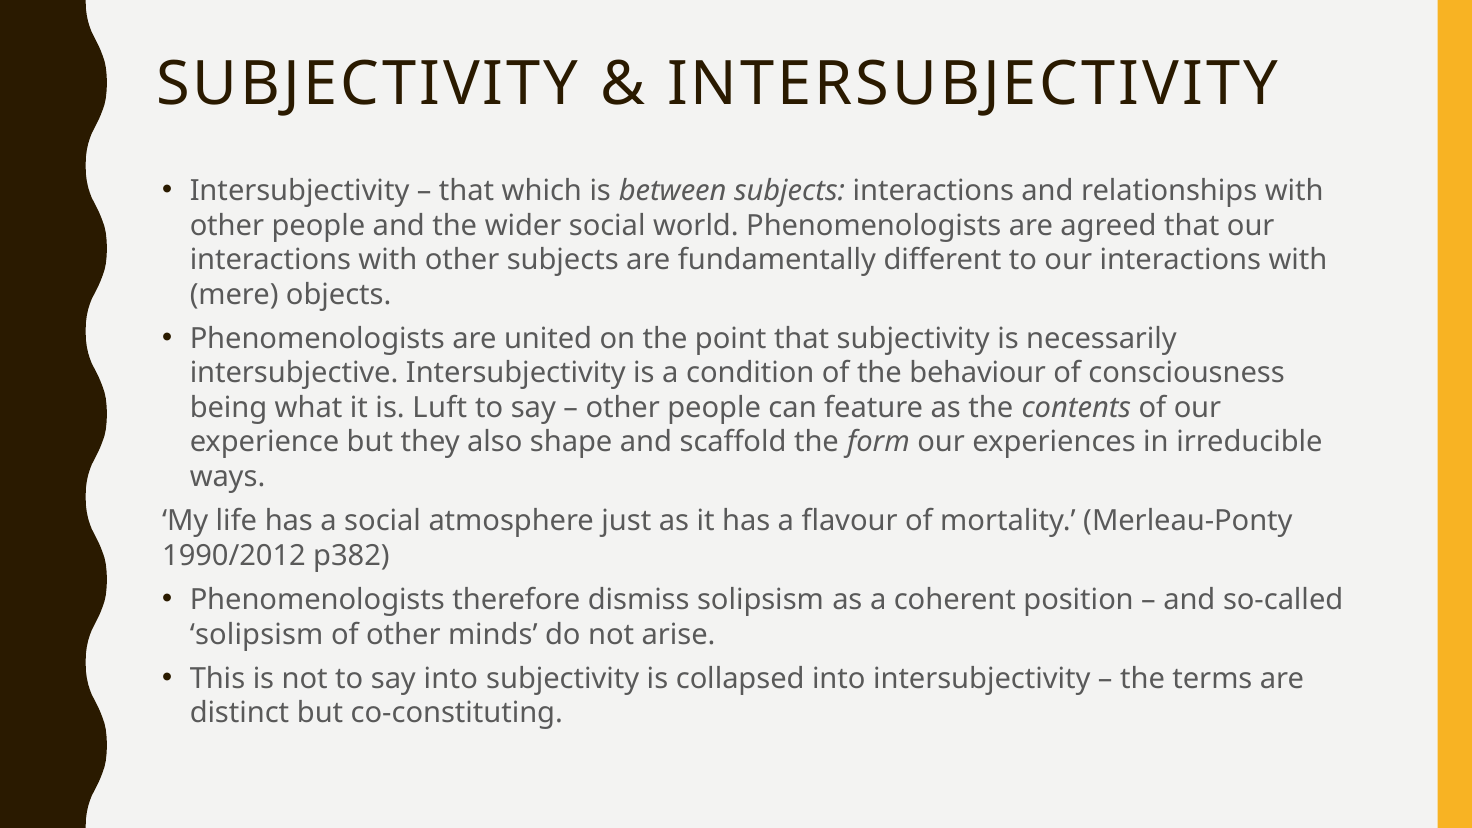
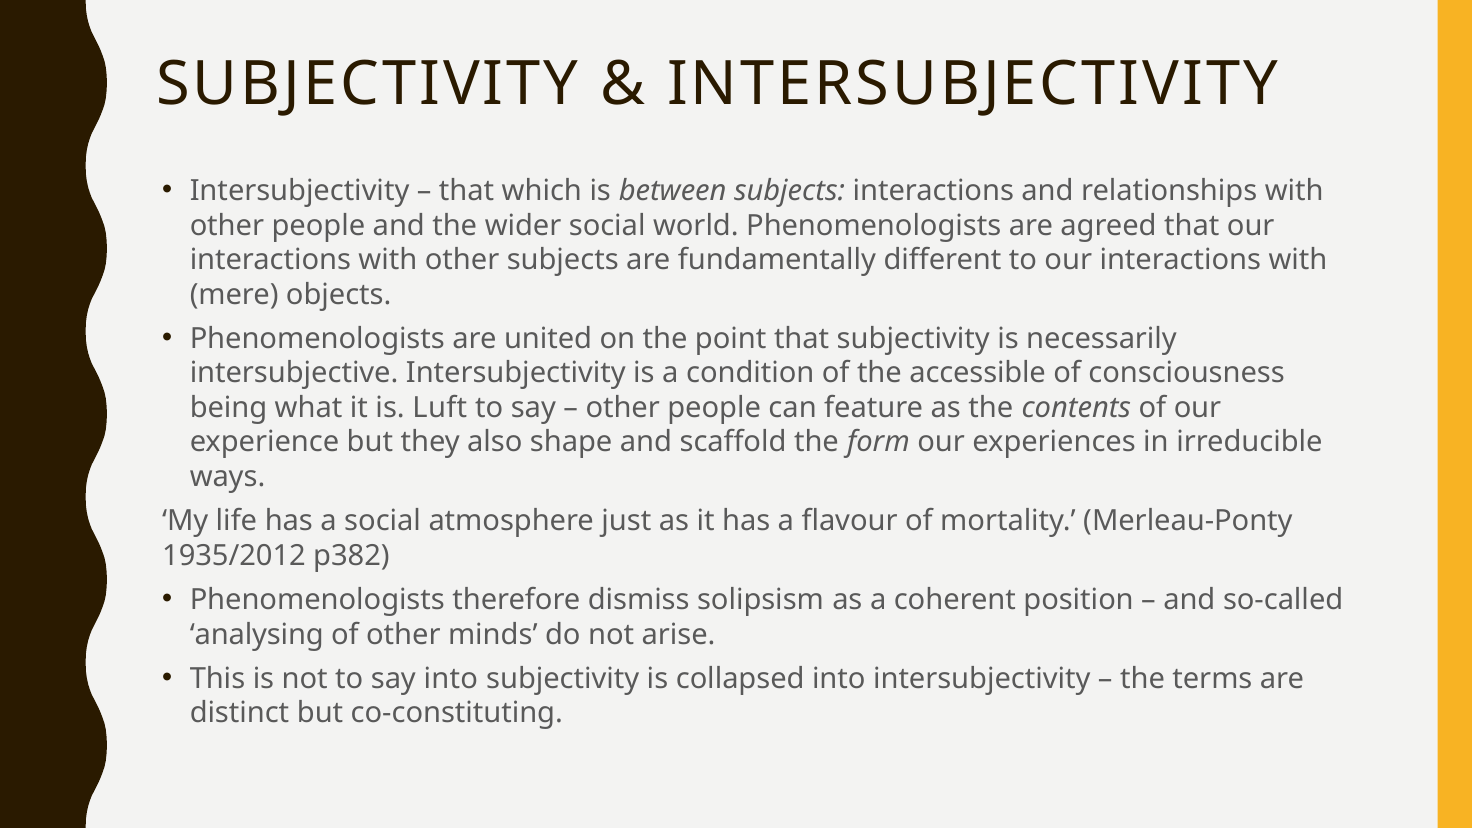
behaviour: behaviour -> accessible
1990/2012: 1990/2012 -> 1935/2012
solipsism at (257, 634): solipsism -> analysing
